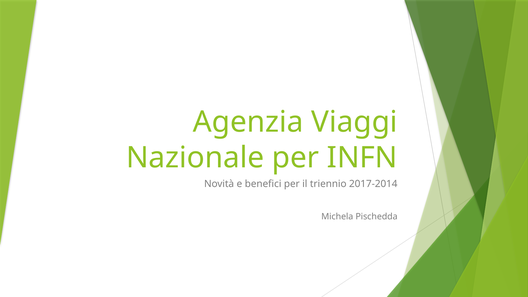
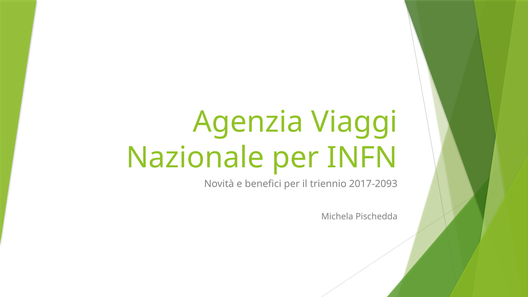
2017-2014: 2017-2014 -> 2017-2093
